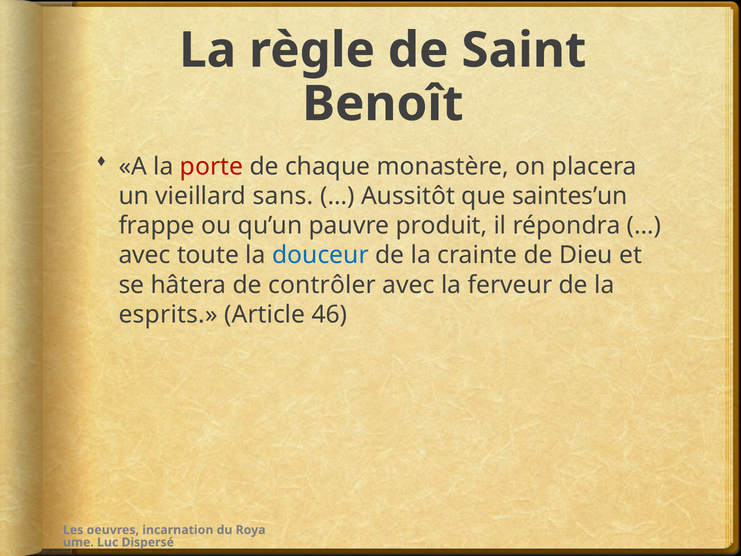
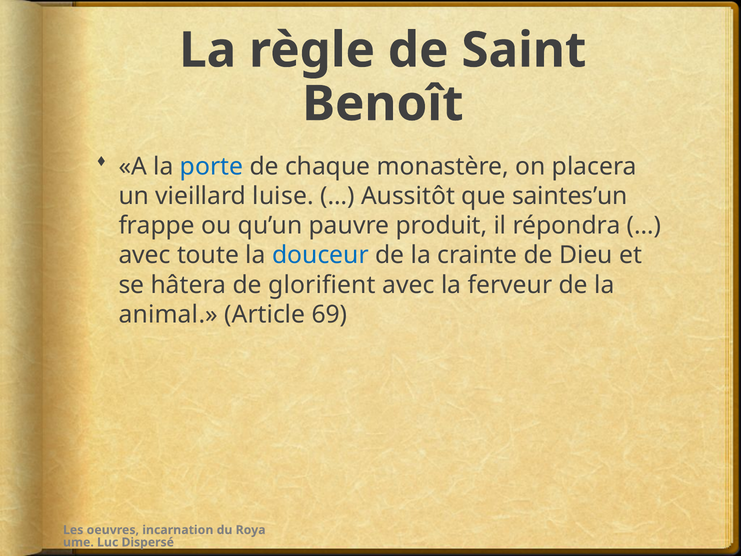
porte colour: red -> blue
sans: sans -> luise
contrôler: contrôler -> glorifient
esprits: esprits -> animal
46: 46 -> 69
